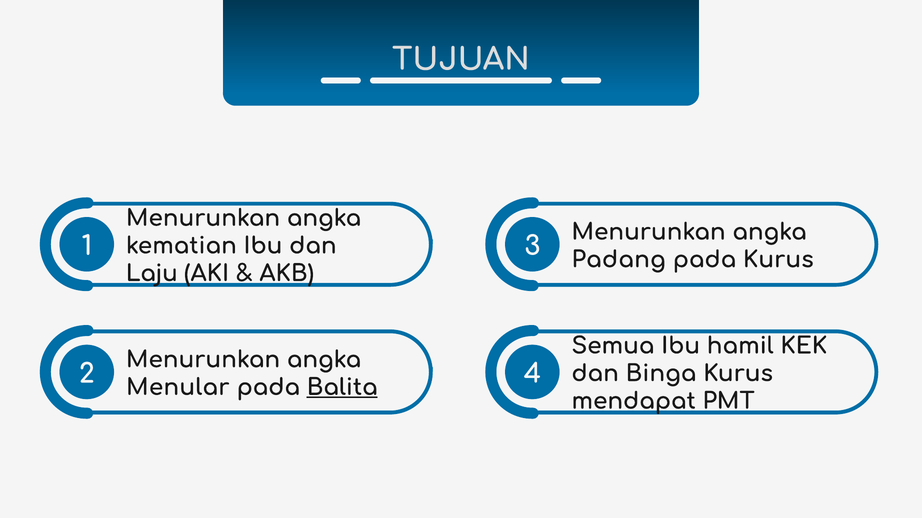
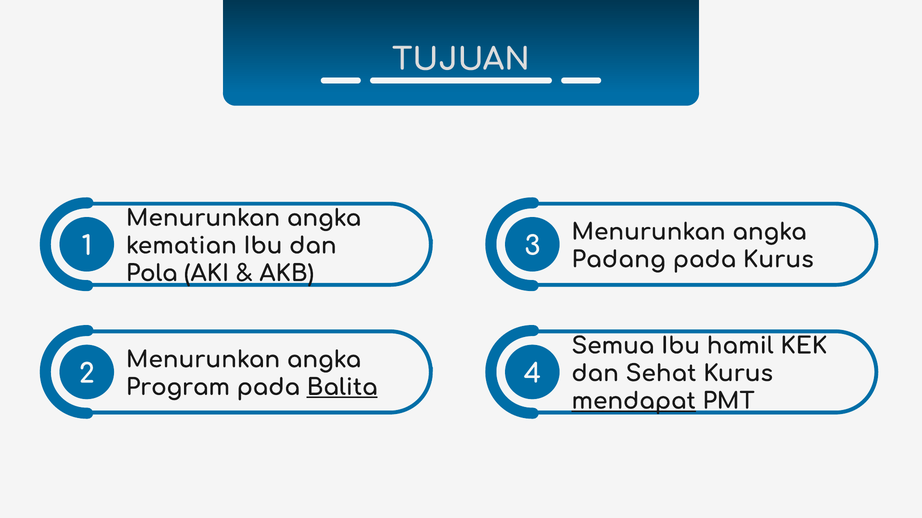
Laju: Laju -> Pola
Binga: Binga -> Sehat
Menular: Menular -> Program
mendapat underline: none -> present
